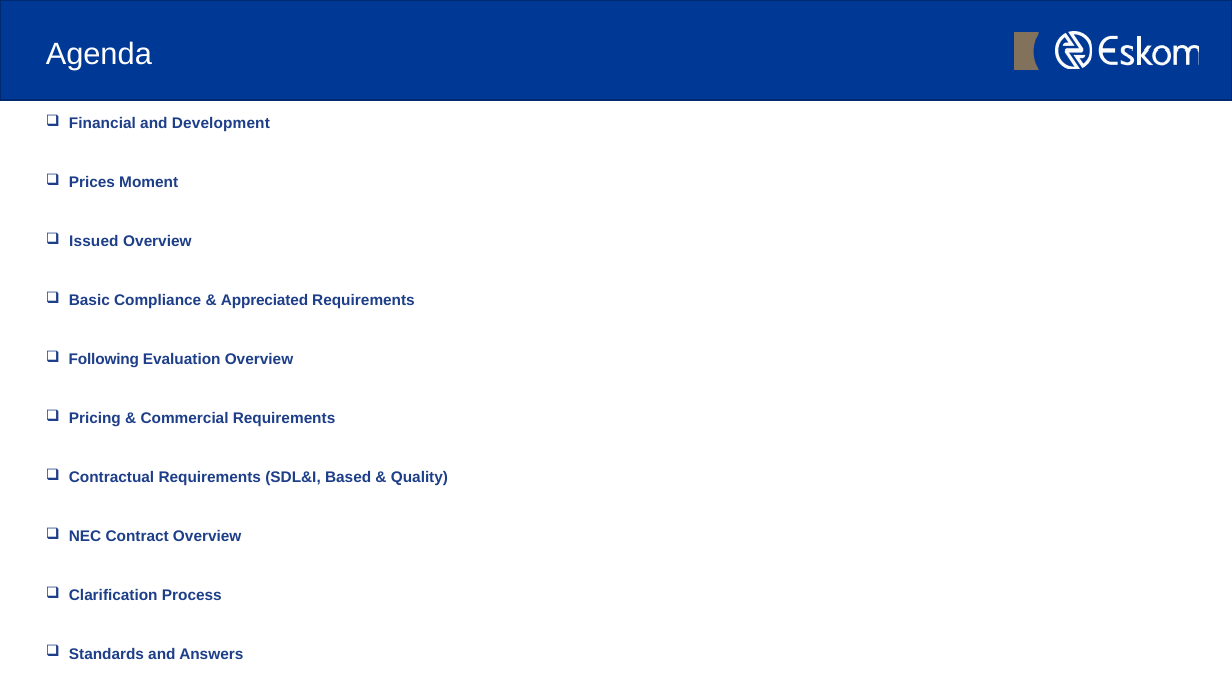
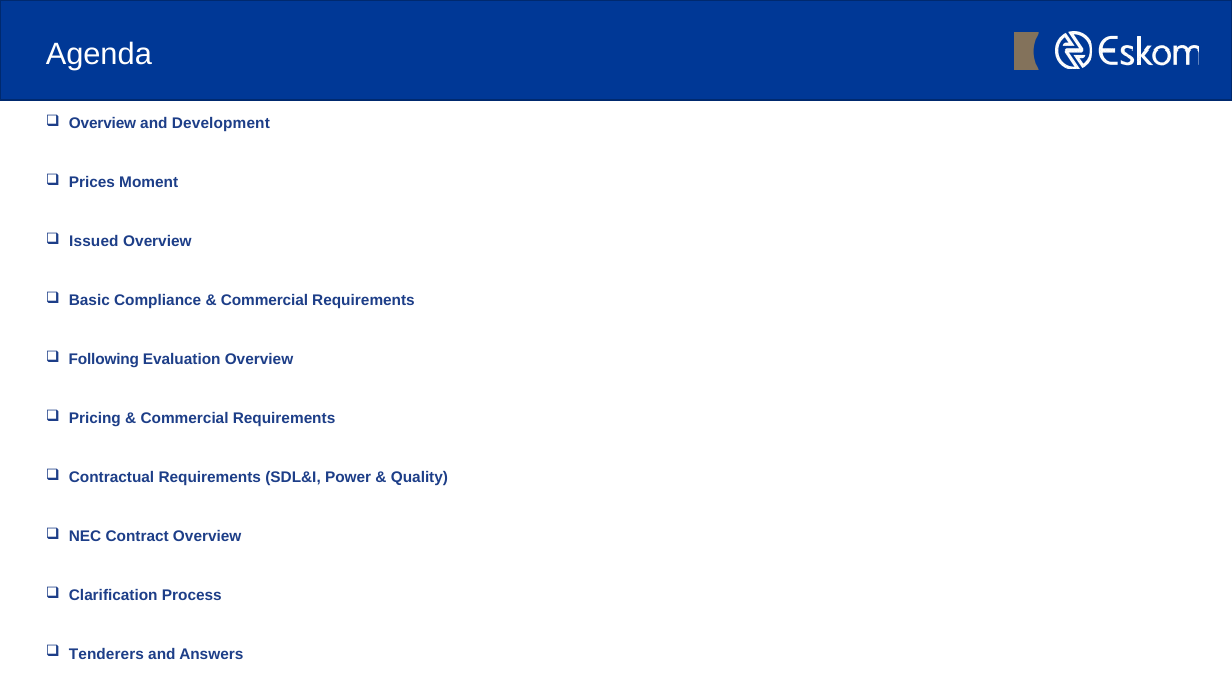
Financial at (102, 124): Financial -> Overview
Appreciated at (264, 301): Appreciated -> Commercial
Based: Based -> Power
Standards: Standards -> Tenderers
